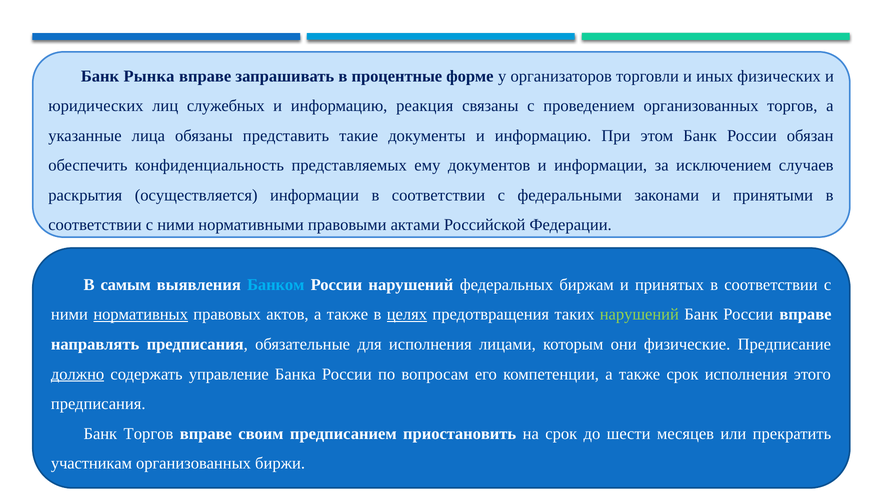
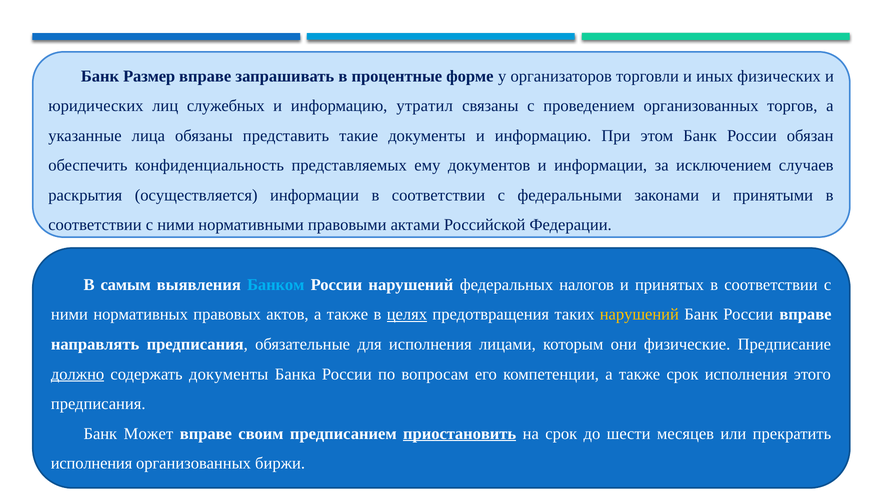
Рынка: Рынка -> Размер
реакция: реакция -> утратил
биржам: биржам -> налогов
нормативных underline: present -> none
нарушений at (639, 315) colour: light green -> yellow
содержать управление: управление -> документы
Банк Торгов: Торгов -> Может
приостановить underline: none -> present
участникам at (91, 463): участникам -> исполнения
